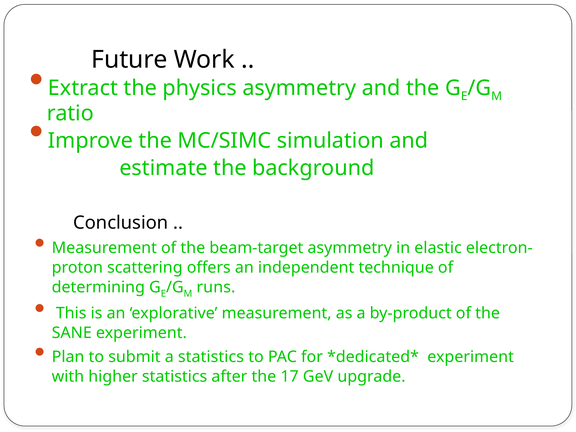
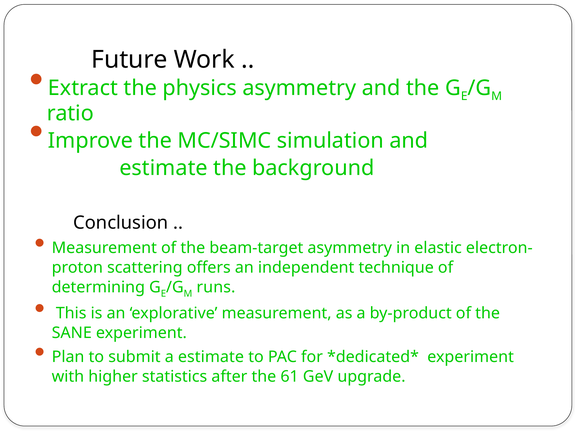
a statistics: statistics -> estimate
17: 17 -> 61
